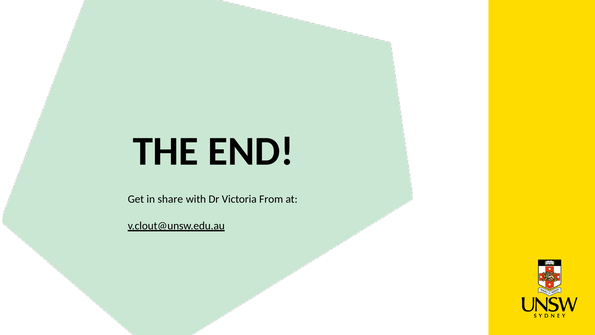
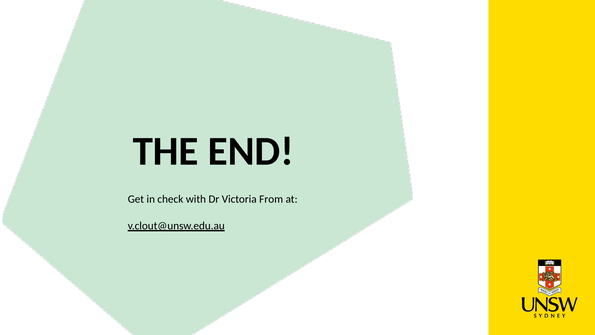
share: share -> check
